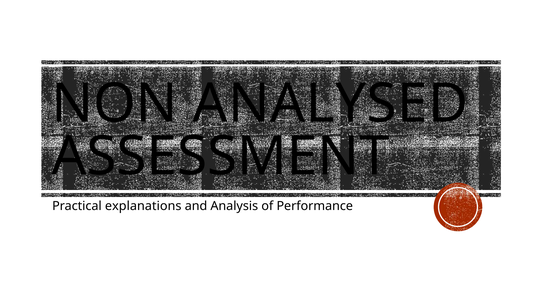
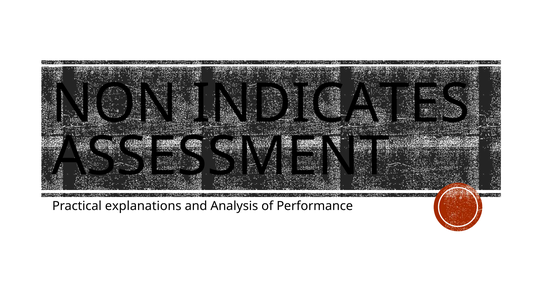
ANALYSED: ANALYSED -> INDICATES
